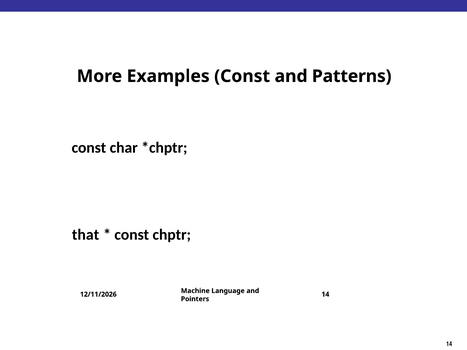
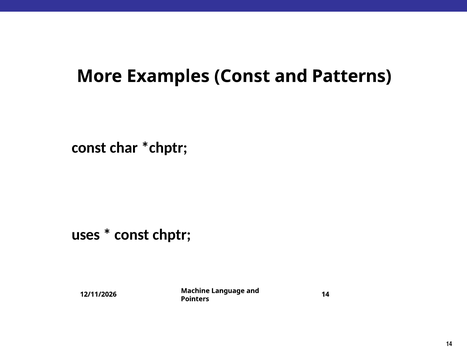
that: that -> uses
